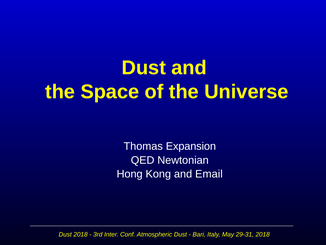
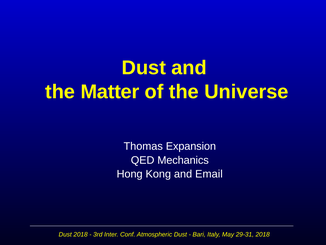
Space: Space -> Matter
Newtonian: Newtonian -> Mechanics
